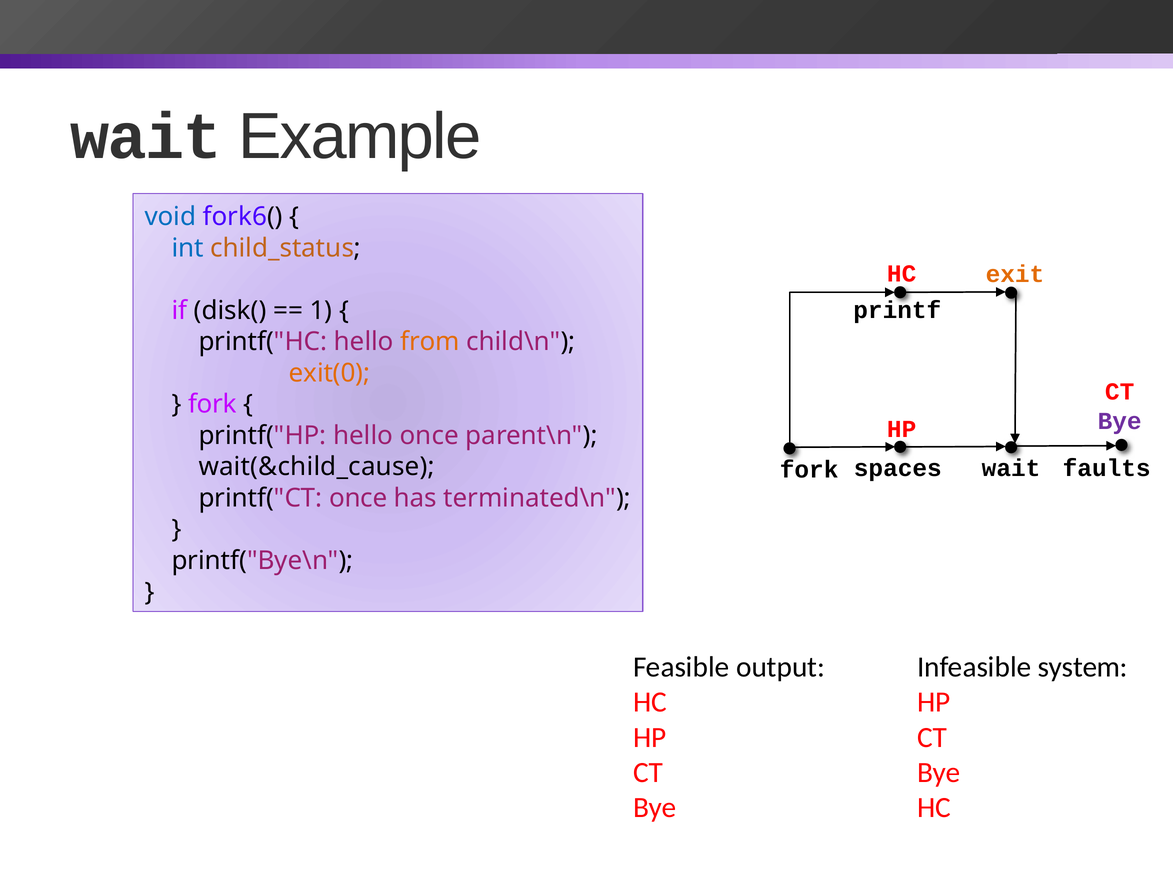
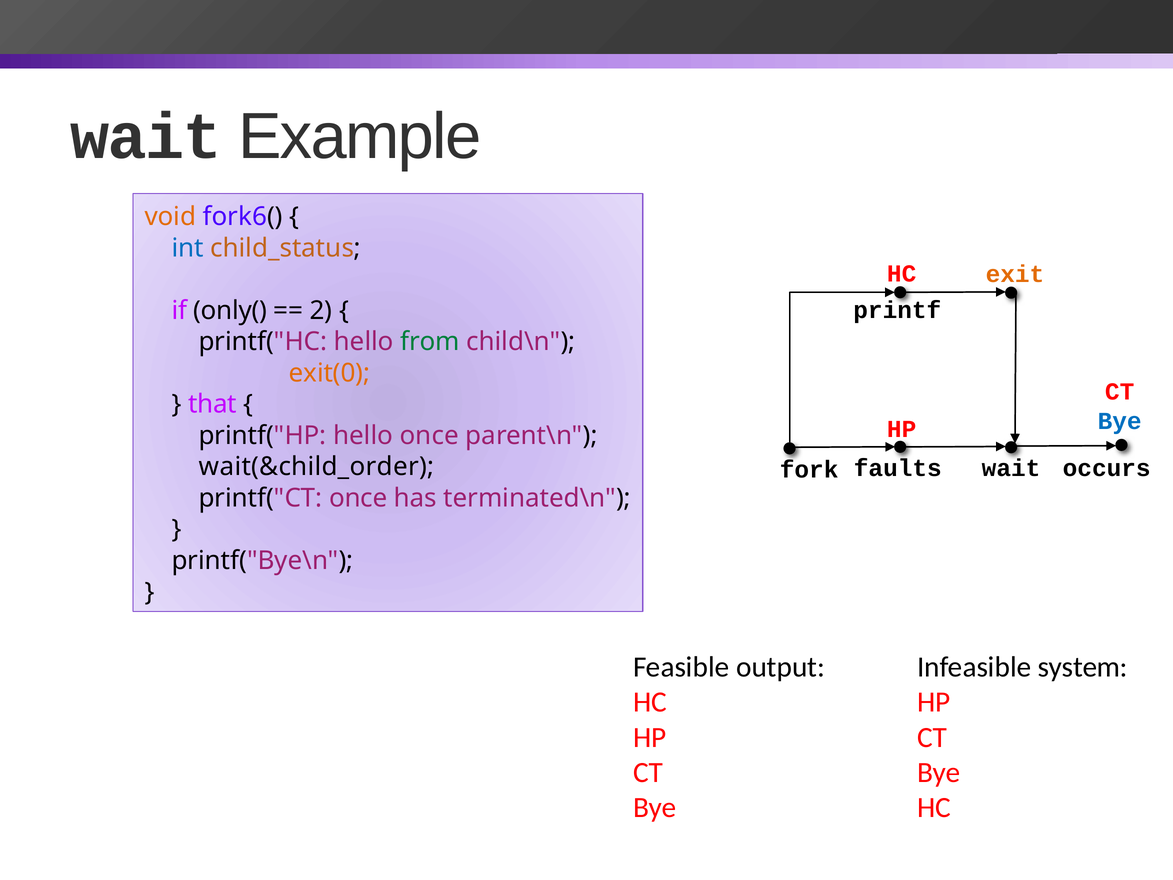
void colour: blue -> orange
disk(: disk( -> only(
1: 1 -> 2
from colour: orange -> green
fork at (213, 404): fork -> that
Bye at (1120, 421) colour: purple -> blue
spaces: spaces -> faults
faults: faults -> occurs
wait(&child_cause: wait(&child_cause -> wait(&child_order
